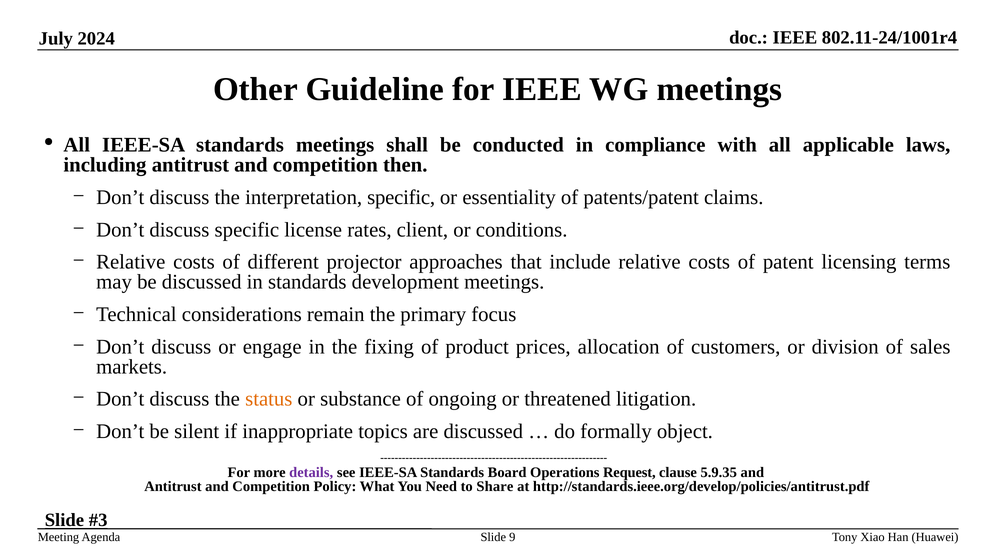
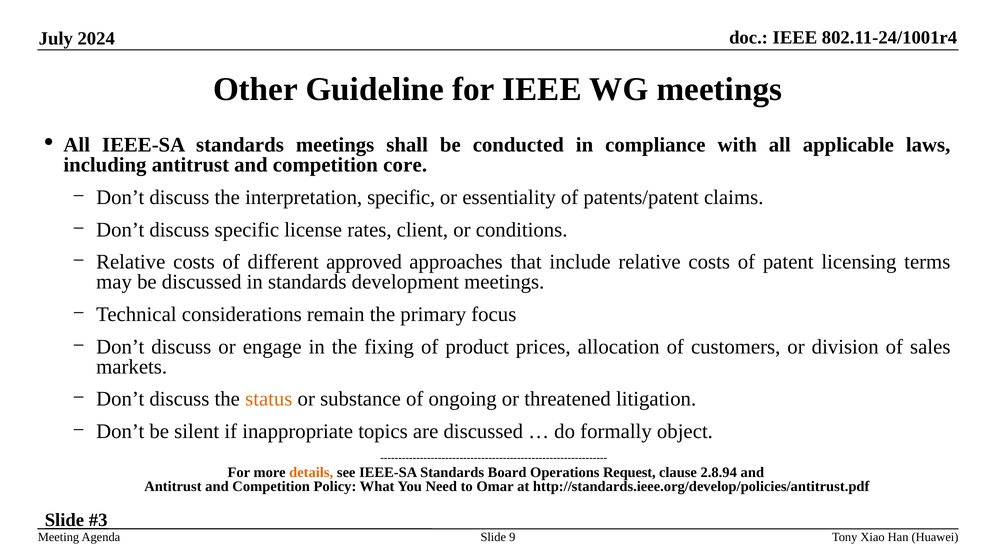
then: then -> core
projector: projector -> approved
details colour: purple -> orange
5.9.35: 5.9.35 -> 2.8.94
Share: Share -> Omar
